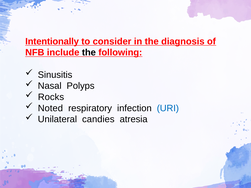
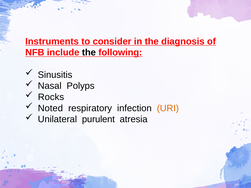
Intentionally: Intentionally -> Instruments
URI colour: blue -> orange
candies: candies -> purulent
